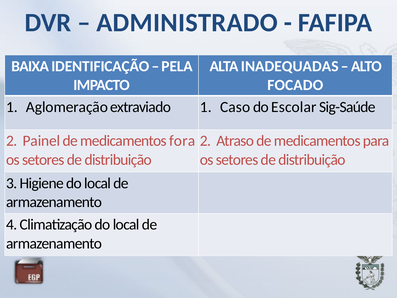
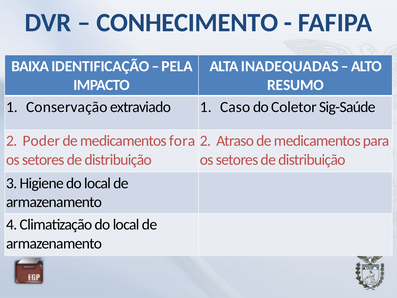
ADMINISTRADO: ADMINISTRADO -> CONHECIMENTO
FOCADO: FOCADO -> RESUMO
Aglomeração: Aglomeração -> Conservação
Escolar: Escolar -> Coletor
Painel: Painel -> Poder
